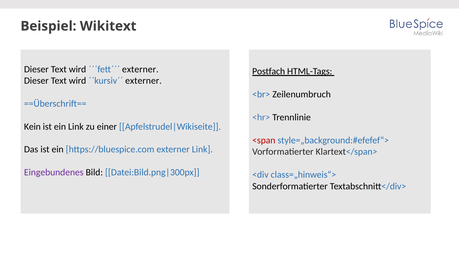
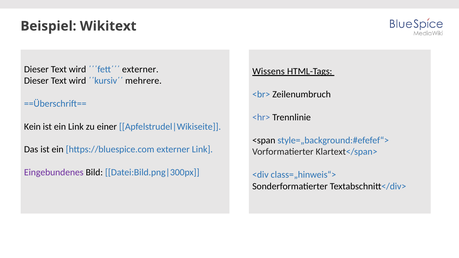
Postfach: Postfach -> Wissens
΄΄kursiv΄΄ externer: externer -> mehrere
<span colour: red -> black
